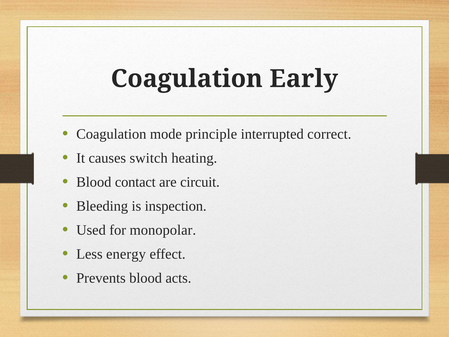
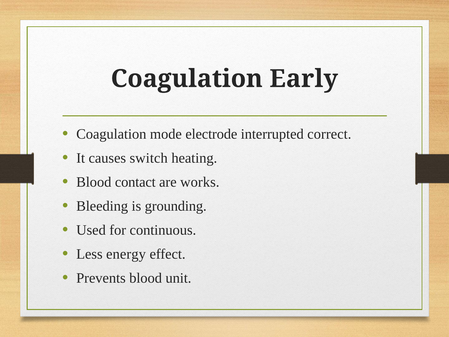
principle: principle -> electrode
circuit: circuit -> works
inspection: inspection -> grounding
monopolar: monopolar -> continuous
acts: acts -> unit
